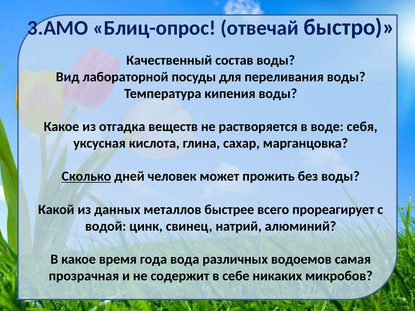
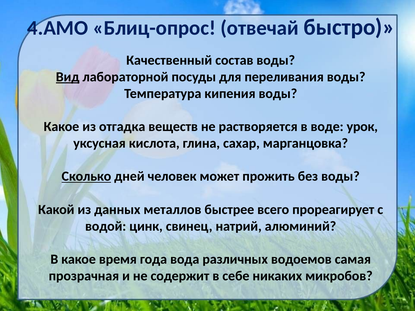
3.АМО: 3.АМО -> 4.АМО
Вид underline: none -> present
себя: себя -> урок
